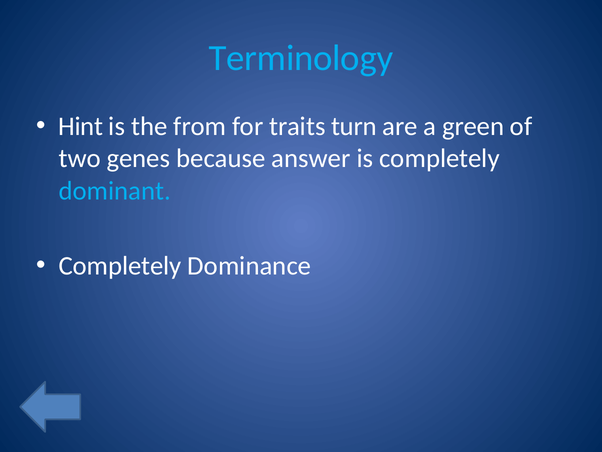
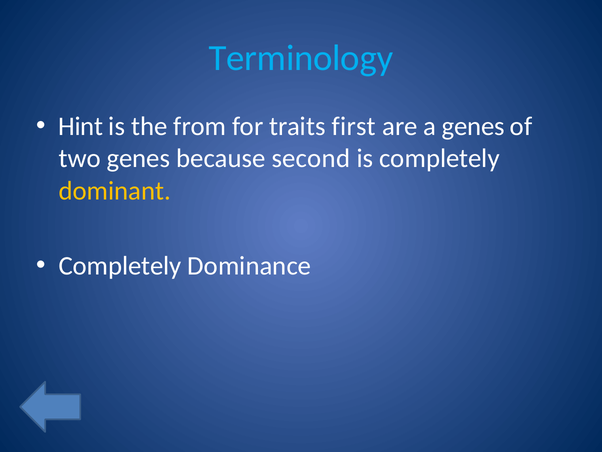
turn: turn -> first
a green: green -> genes
answer: answer -> second
dominant colour: light blue -> yellow
